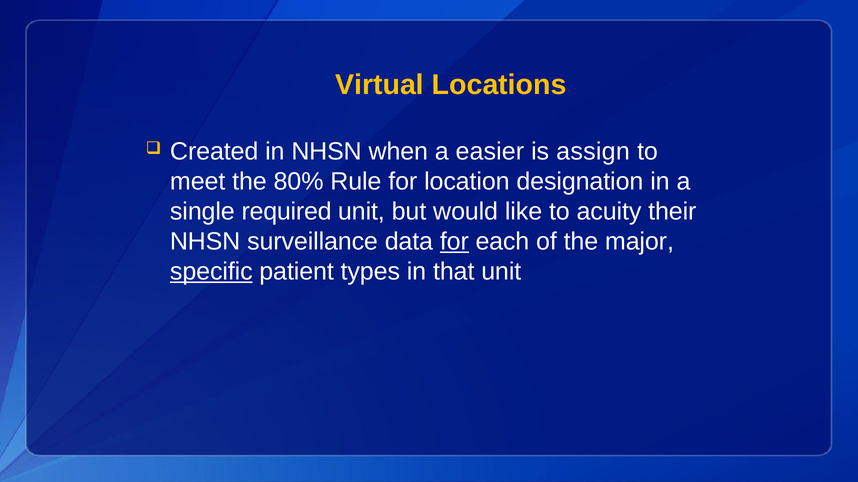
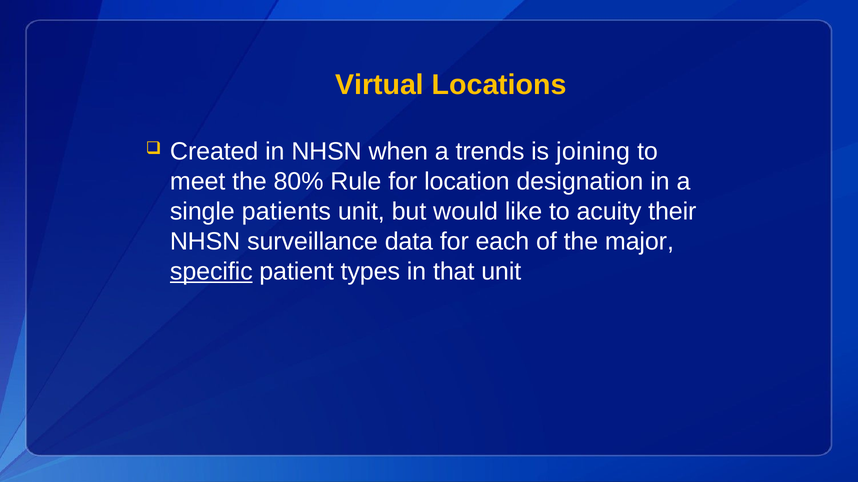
easier: easier -> trends
assign: assign -> joining
required: required -> patients
for at (454, 242) underline: present -> none
